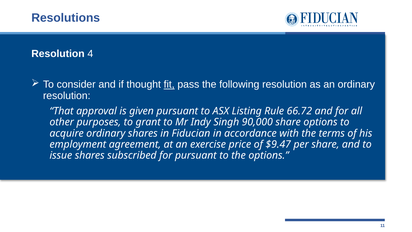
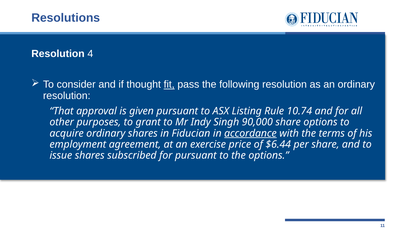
66.72: 66.72 -> 10.74
accordance underline: none -> present
$9.47: $9.47 -> $6.44
